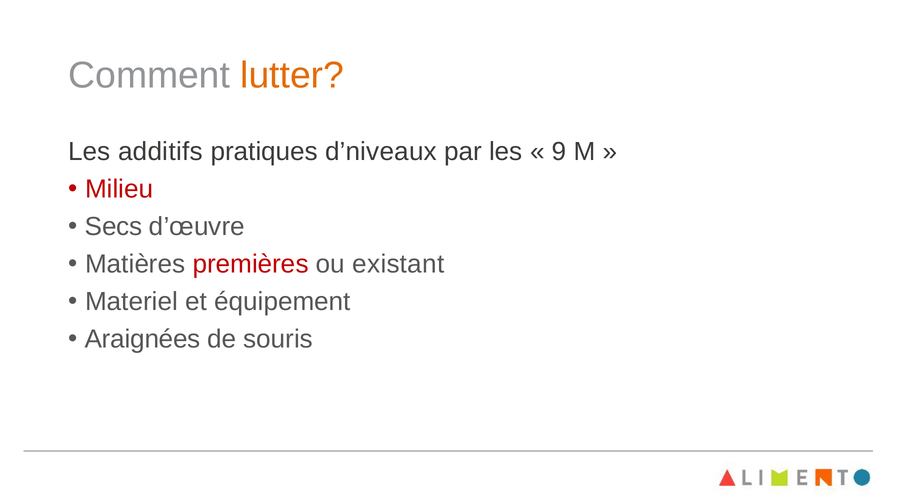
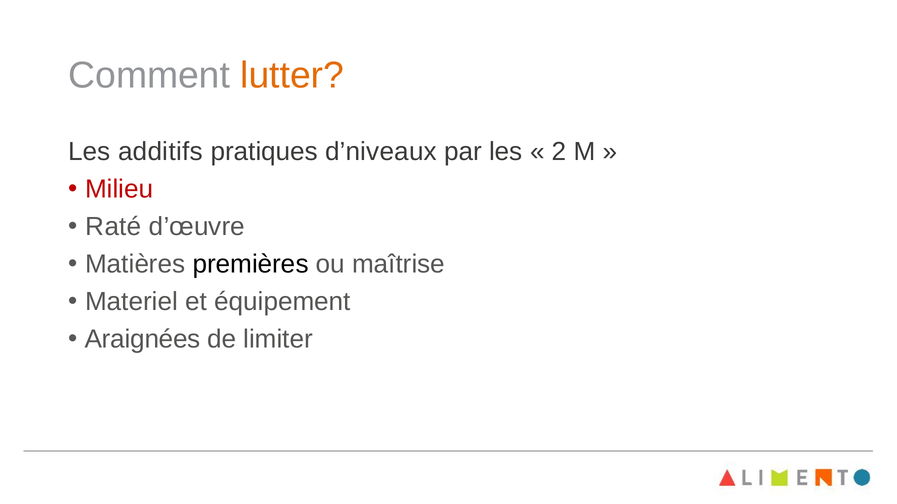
9: 9 -> 2
Secs: Secs -> Raté
premières colour: red -> black
existant: existant -> maîtrise
souris: souris -> limiter
